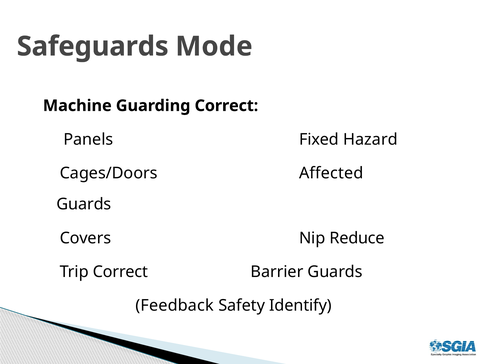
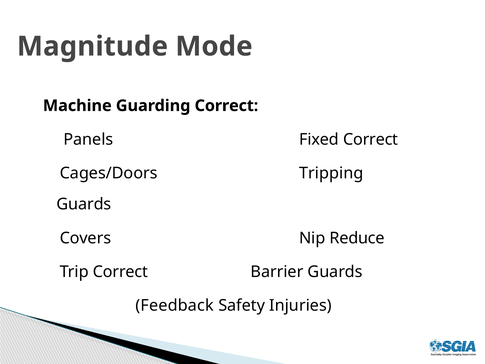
Safeguards: Safeguards -> Magnitude
Fixed Hazard: Hazard -> Correct
Affected: Affected -> Tripping
Identify: Identify -> Injuries
